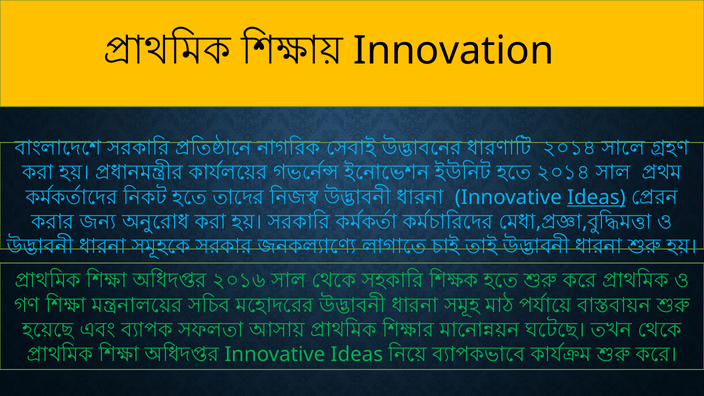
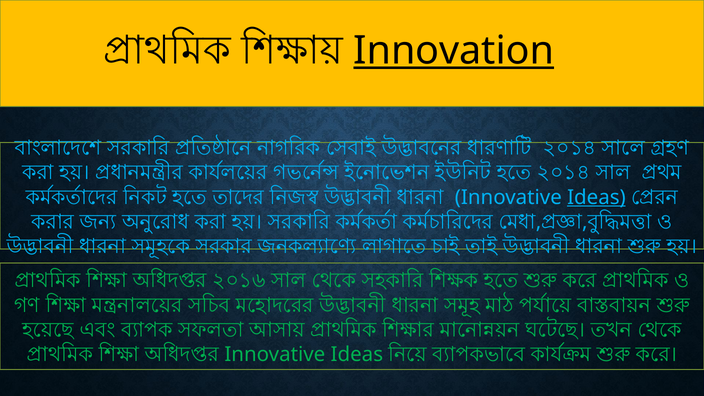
Innovation underline: none -> present
